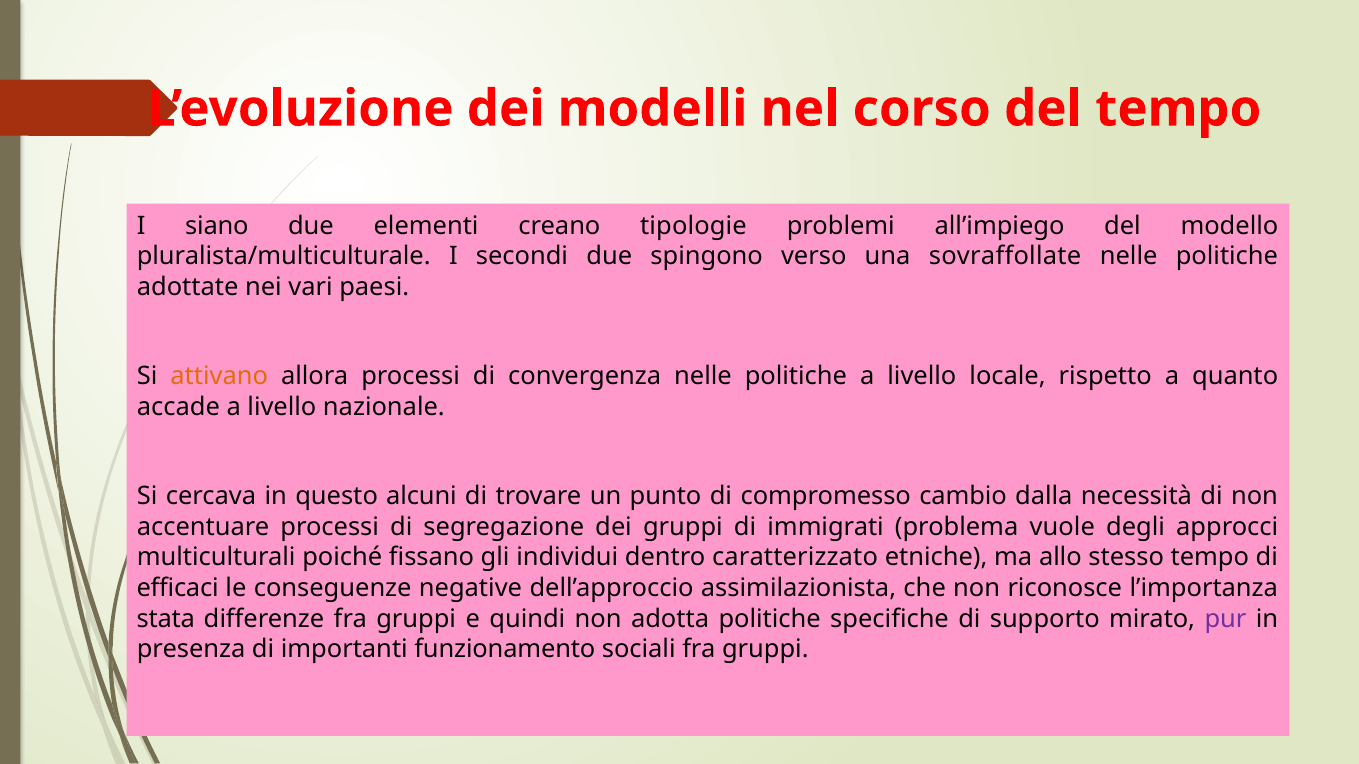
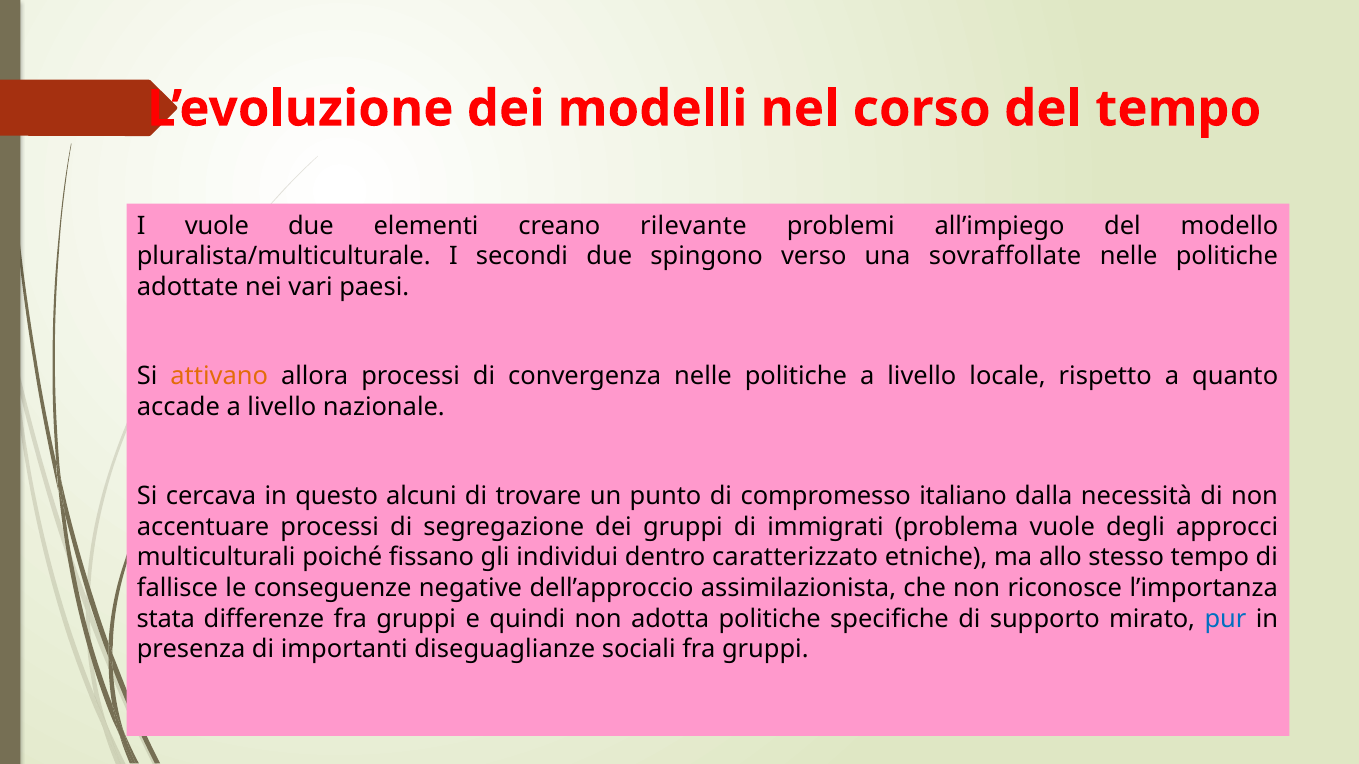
I siano: siano -> vuole
tipologie: tipologie -> rilevante
cambio: cambio -> italiano
efficaci: efficaci -> fallisce
pur colour: purple -> blue
funzionamento: funzionamento -> diseguaglianze
